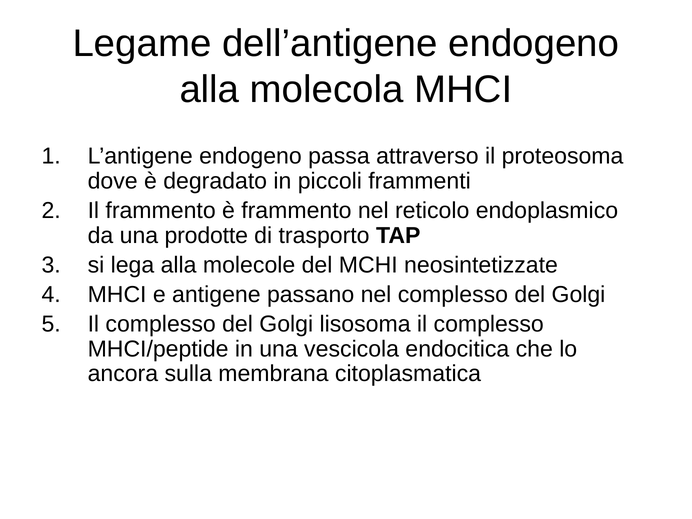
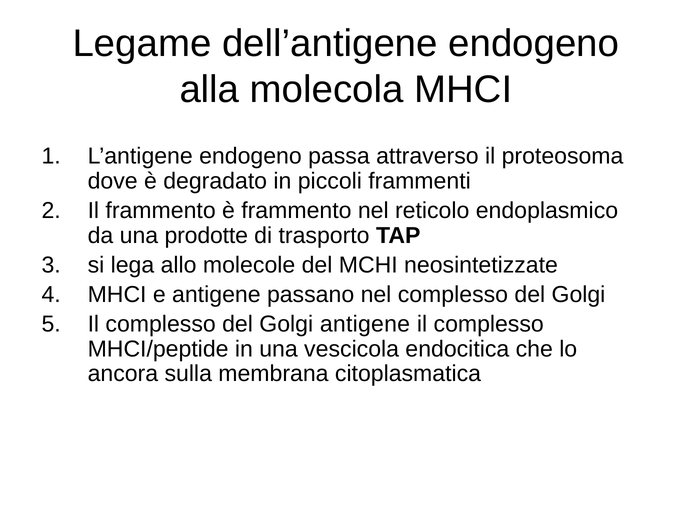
lega alla: alla -> allo
Golgi lisosoma: lisosoma -> antigene
